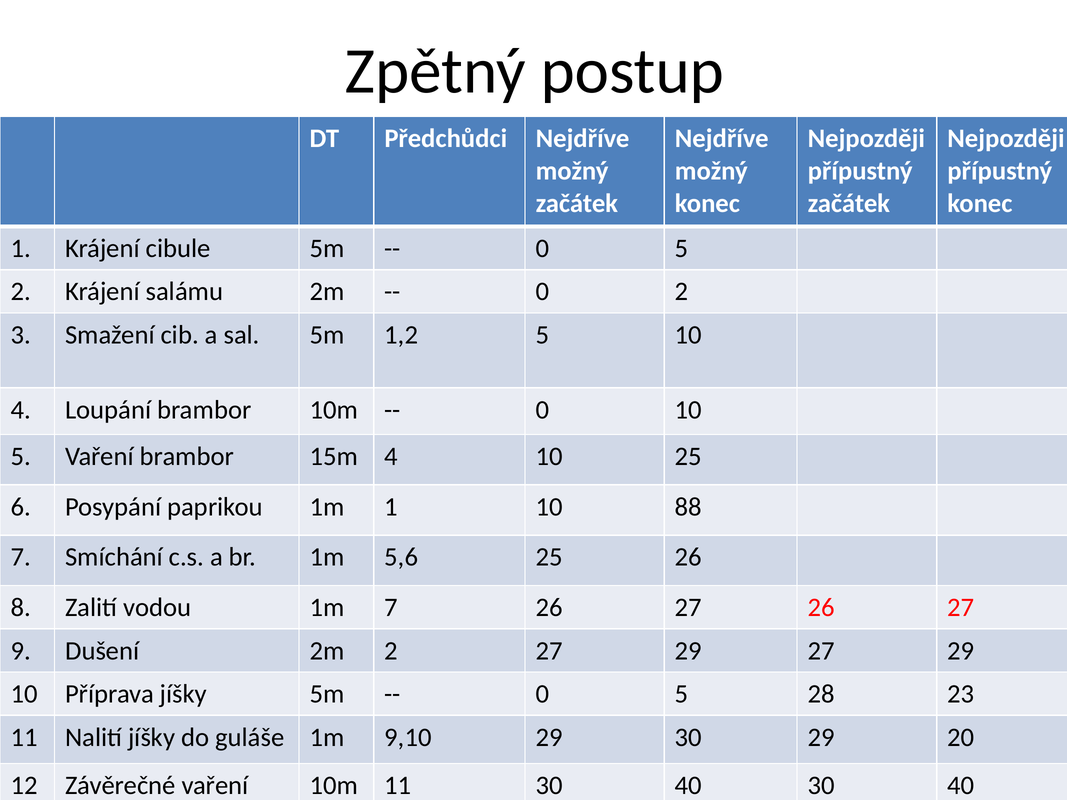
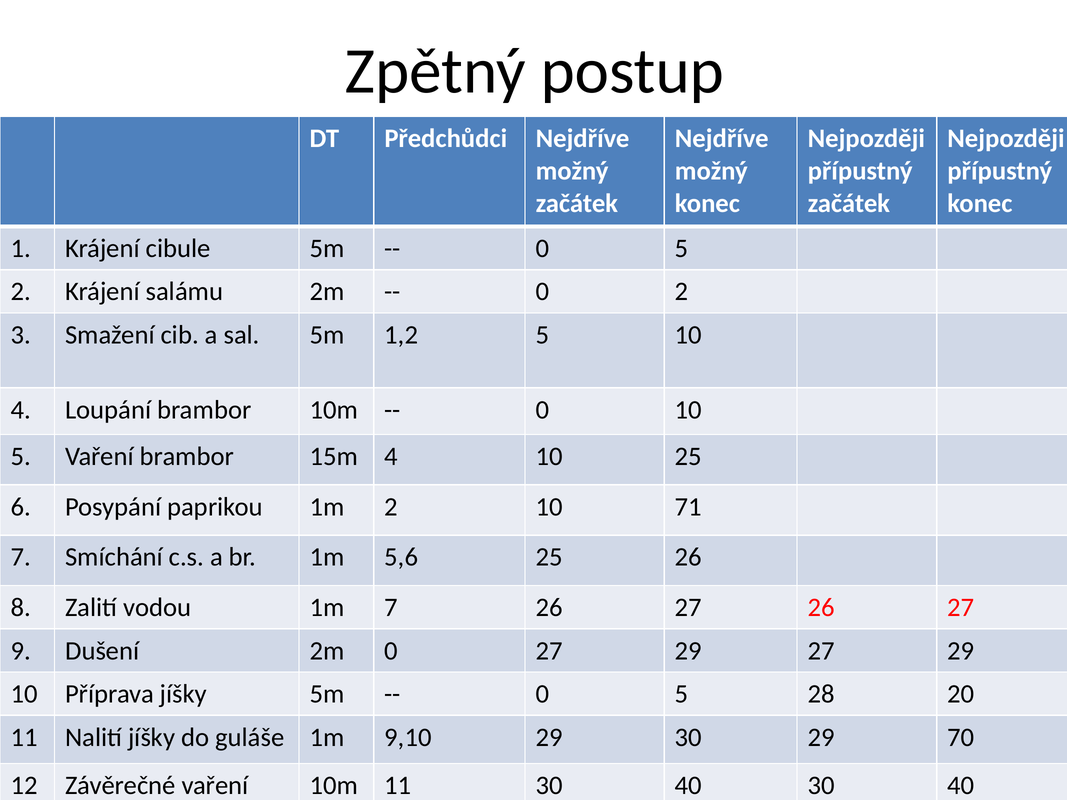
1m 1: 1 -> 2
88: 88 -> 71
2m 2: 2 -> 0
23: 23 -> 20
20: 20 -> 70
